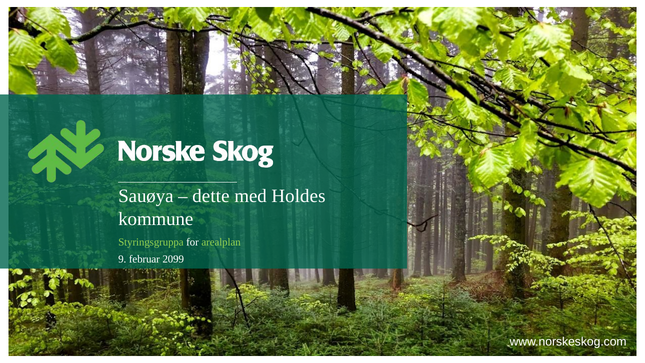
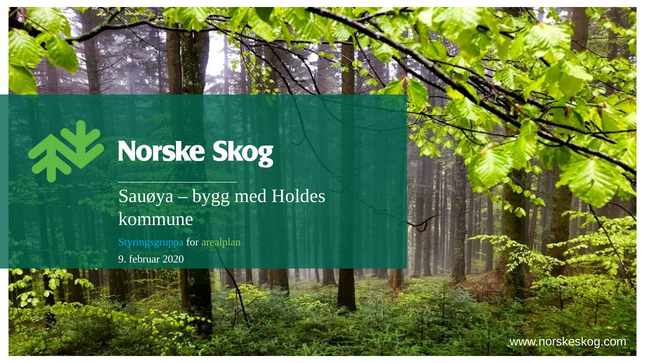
dette: dette -> bygg
Styringsgruppa colour: light green -> light blue
2099: 2099 -> 2020
